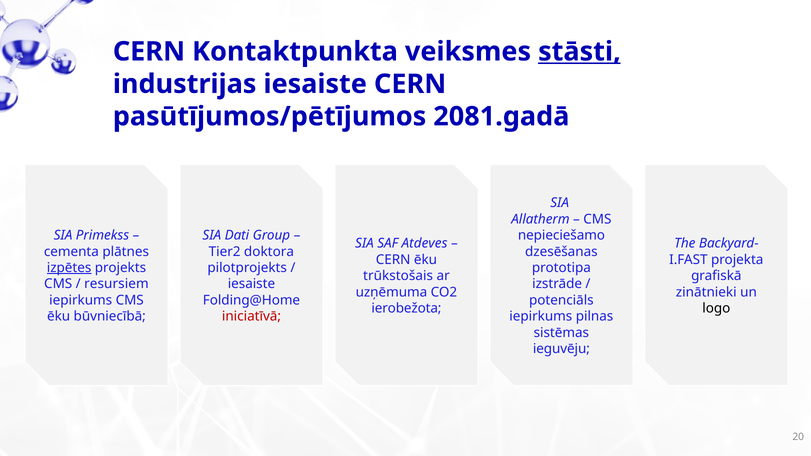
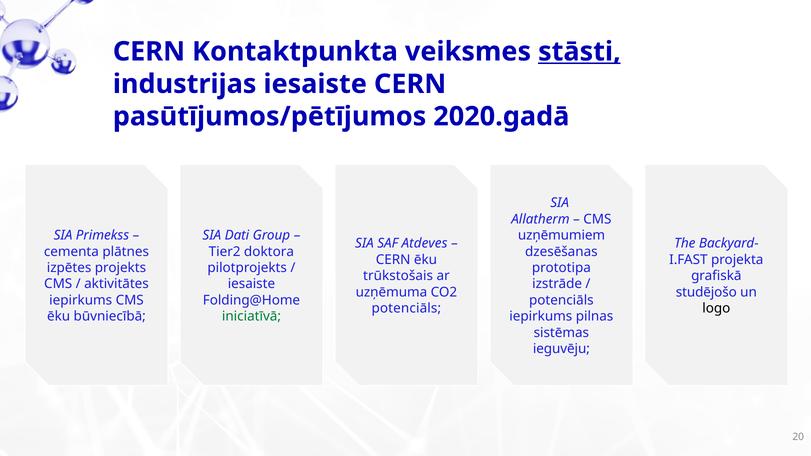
2081.gadā: 2081.gadā -> 2020.gadā
nepieciešamo: nepieciešamo -> uzņēmumiem
izpētes underline: present -> none
resursiem: resursiem -> aktivitātes
zinātnieki: zinātnieki -> studējošo
ierobežota at (406, 308): ierobežota -> potenciāls
iniciatīvā colour: red -> green
